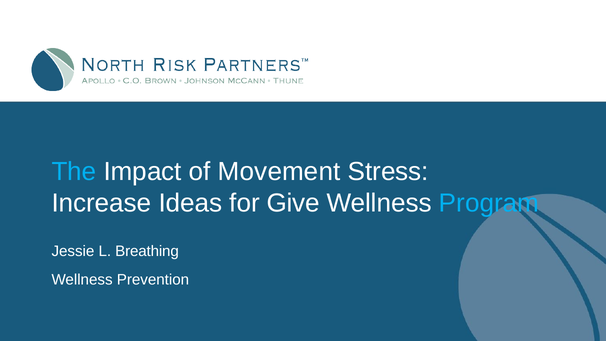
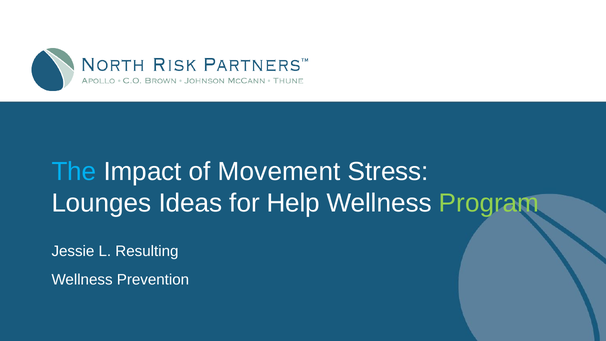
Increase: Increase -> Lounges
Give: Give -> Help
Program colour: light blue -> light green
Breathing: Breathing -> Resulting
